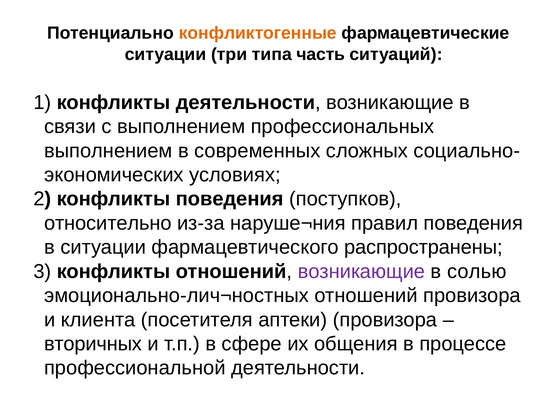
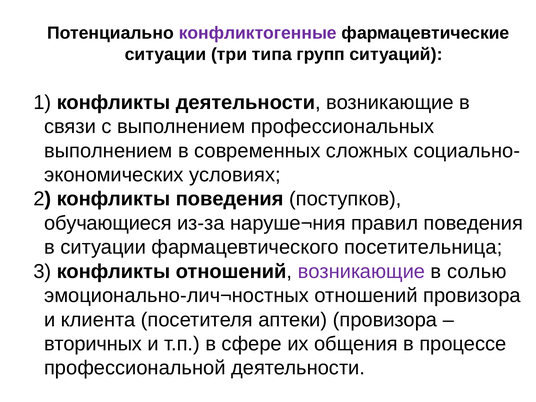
конфликтогенные colour: orange -> purple
часть: часть -> групп
относительно: относительно -> обучающиеся
распространены: распространены -> посетительница
